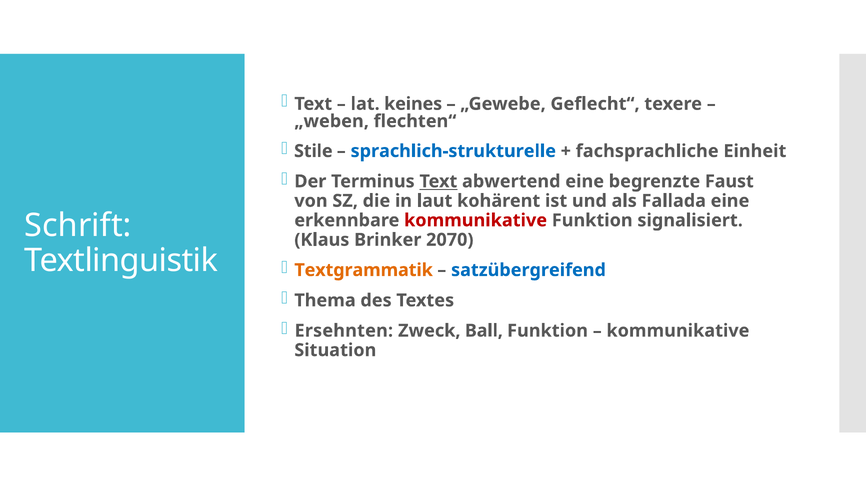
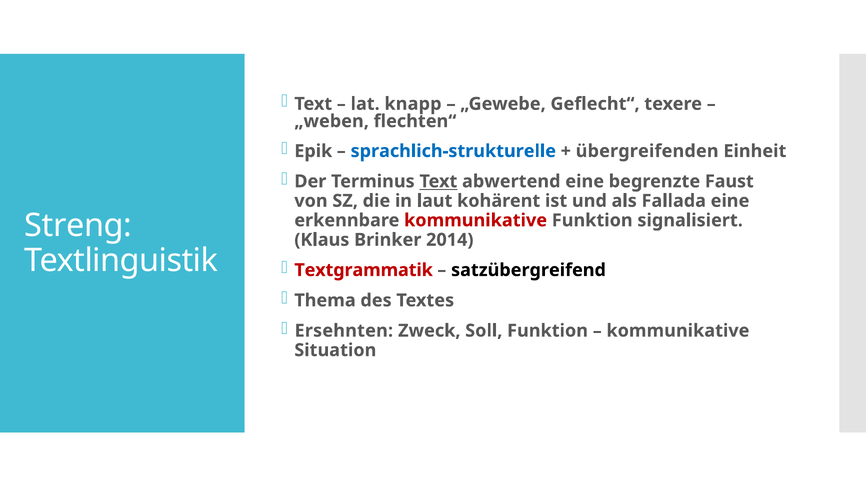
keines: keines -> knapp
Stile: Stile -> Epik
fachsprachliche: fachsprachliche -> übergreifenden
Schrift: Schrift -> Streng
2070: 2070 -> 2014
Textgrammatik colour: orange -> red
satzübergreifend colour: blue -> black
Ball: Ball -> Soll
